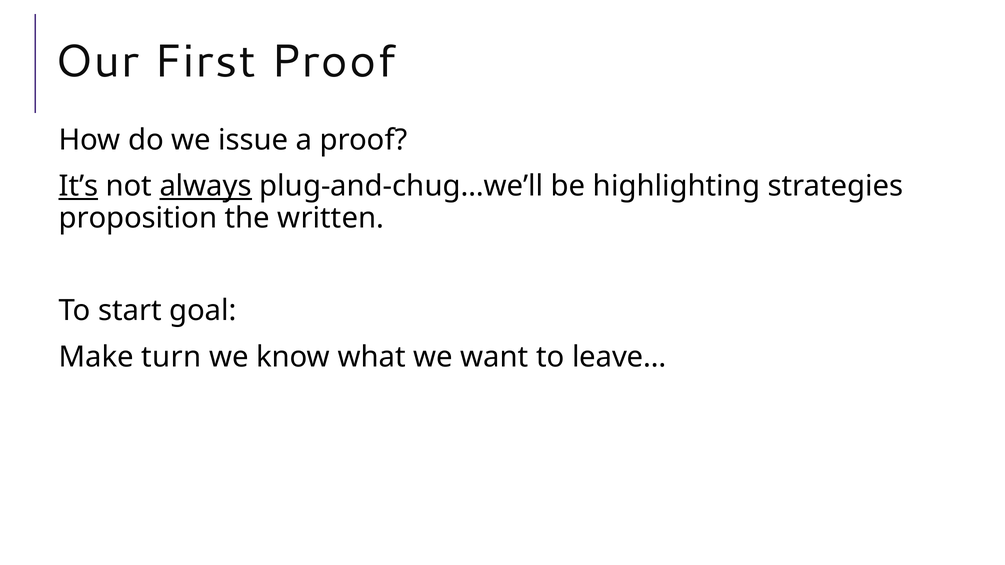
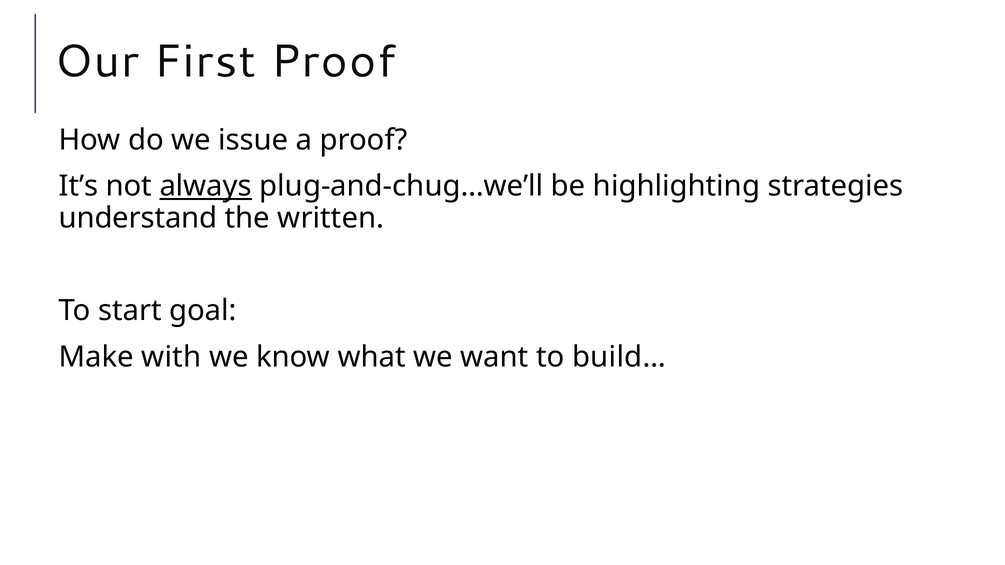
It’s underline: present -> none
proposition: proposition -> understand
turn: turn -> with
leave…: leave… -> build…
